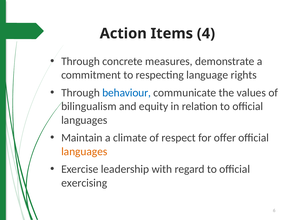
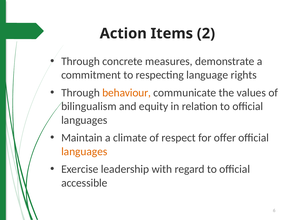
4: 4 -> 2
behaviour colour: blue -> orange
exercising: exercising -> accessible
